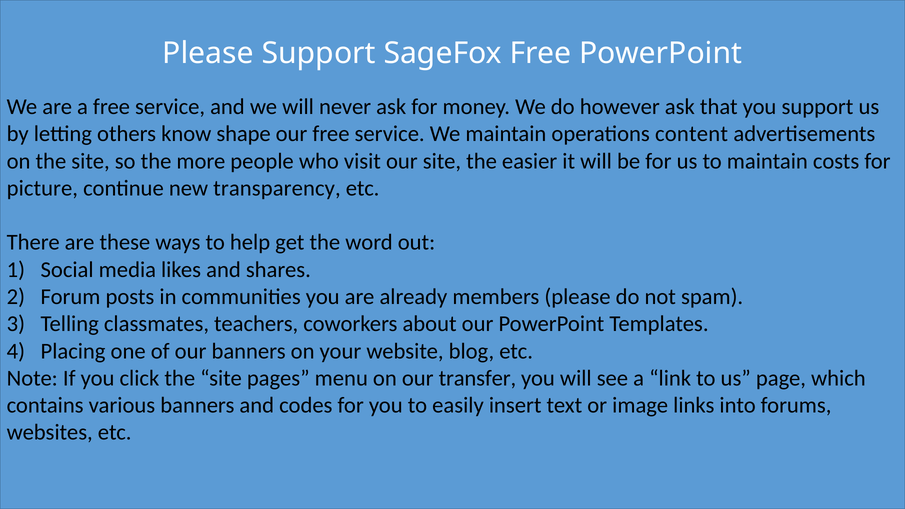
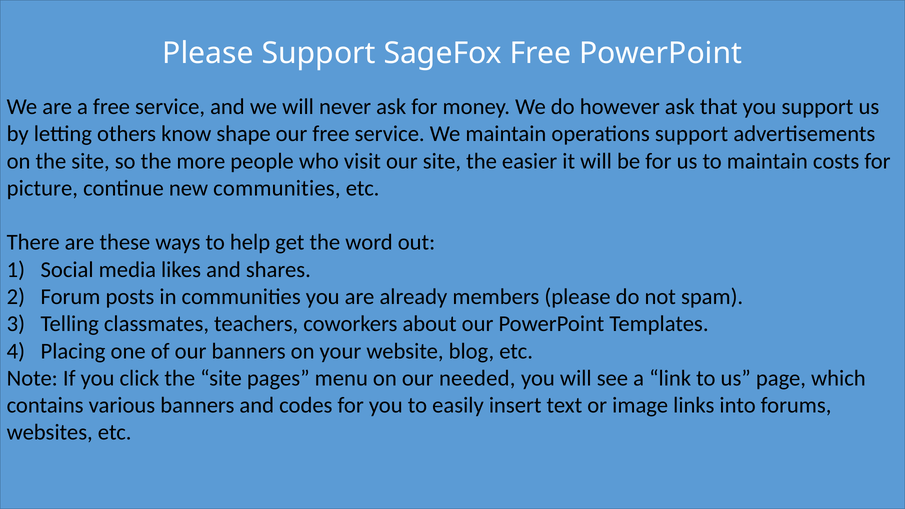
operations content: content -> support
new transparency: transparency -> communities
transfer: transfer -> needed
